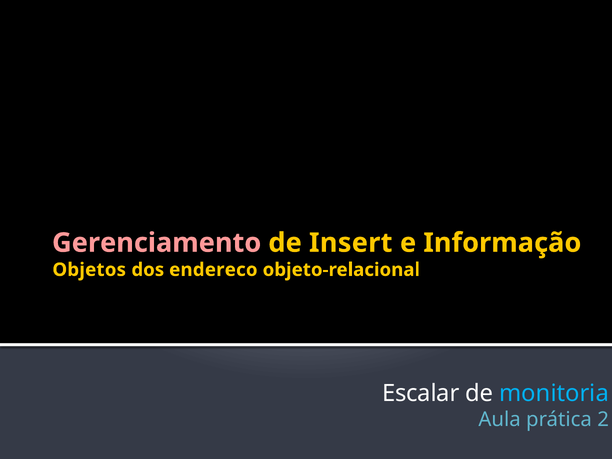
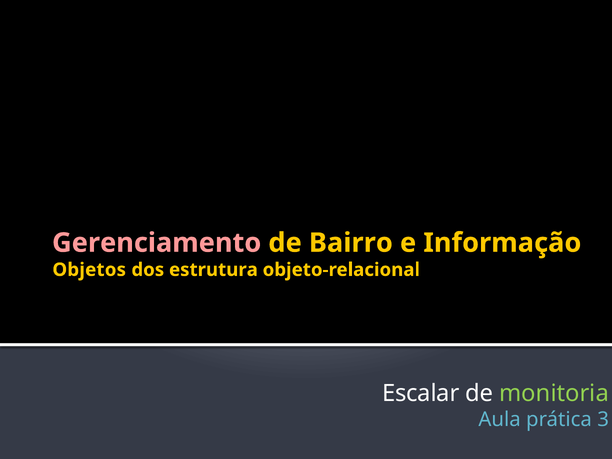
Insert: Insert -> Bairro
endereco: endereco -> estrutura
monitoria colour: light blue -> light green
2: 2 -> 3
